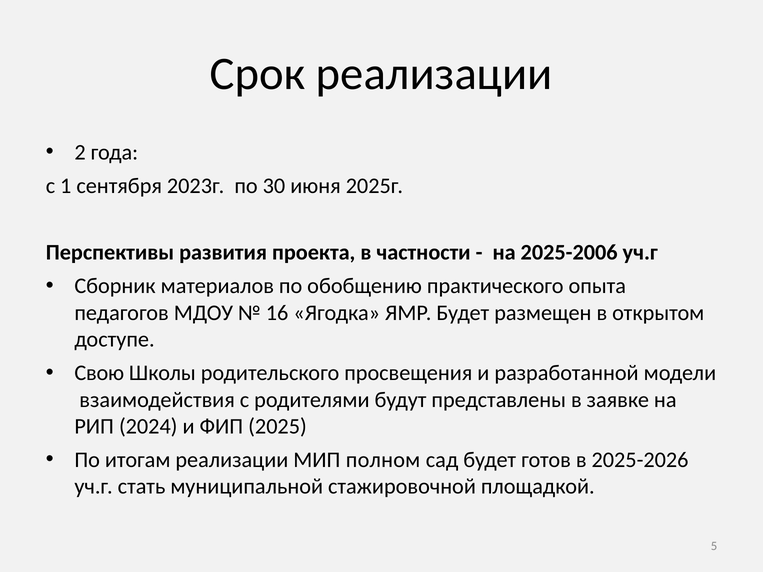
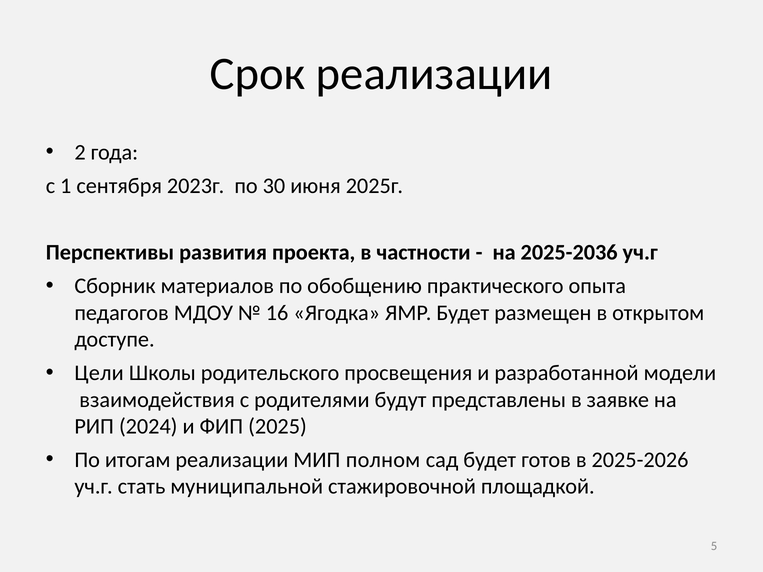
2025-2006: 2025-2006 -> 2025-2036
Свою: Свою -> Цели
